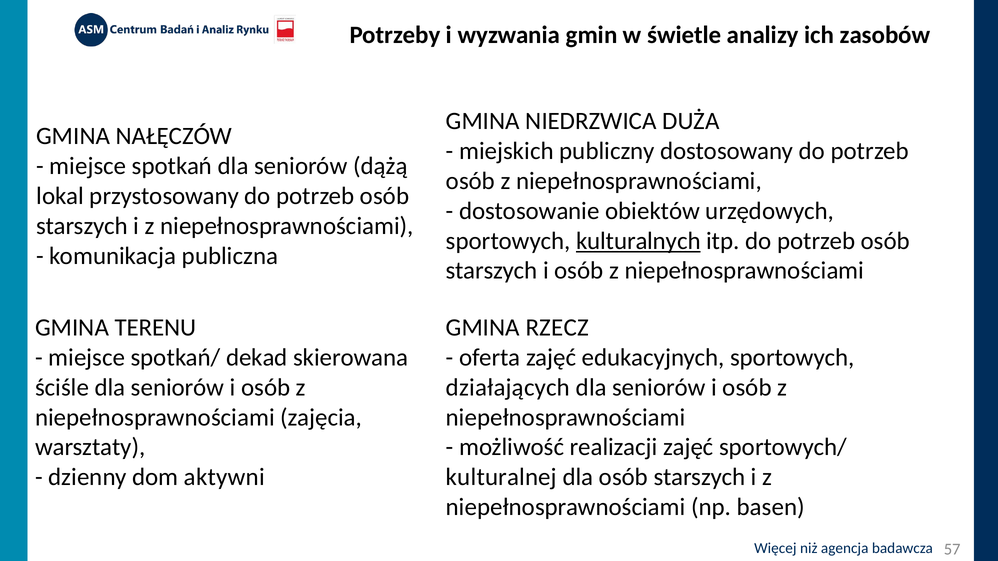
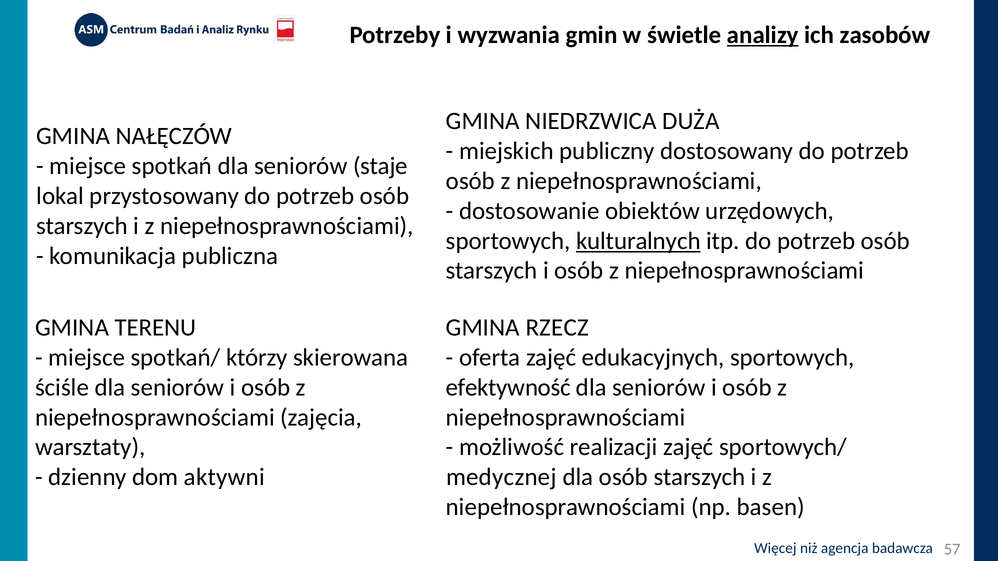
analizy underline: none -> present
dążą: dążą -> staje
dekad: dekad -> którzy
działających: działających -> efektywność
kulturalnej: kulturalnej -> medycznej
